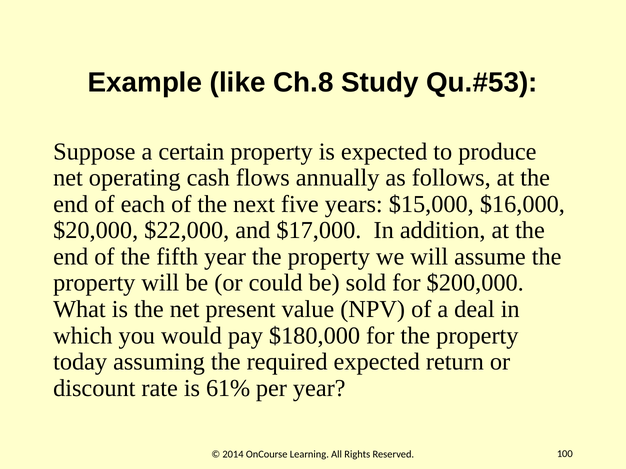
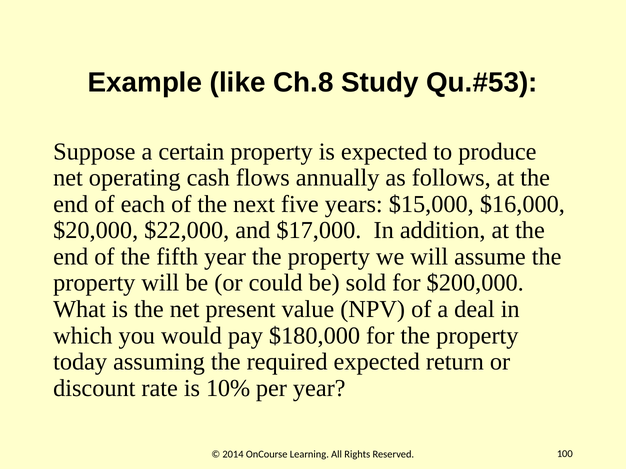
61%: 61% -> 10%
